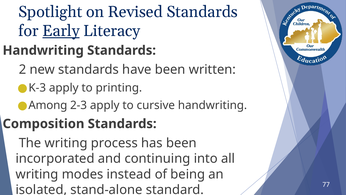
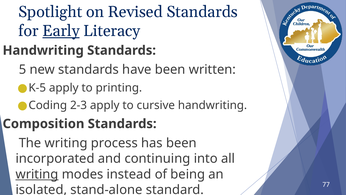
2: 2 -> 5
K-3: K-3 -> K-5
Among: Among -> Coding
writing at (37, 174) underline: none -> present
